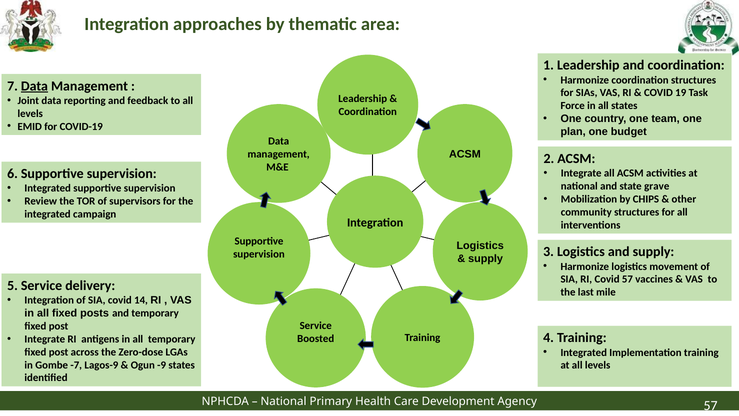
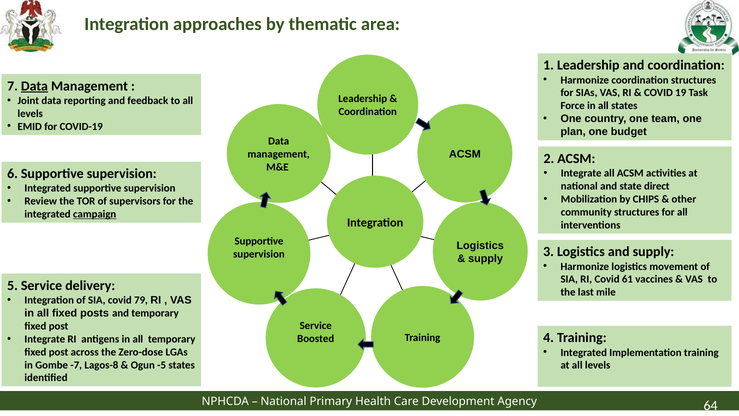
grave: grave -> direct
campaign underline: none -> present
Covid 57: 57 -> 61
14: 14 -> 79
Lagos-9: Lagos-9 -> Lagos-8
-9: -9 -> -5
57 at (711, 406): 57 -> 64
